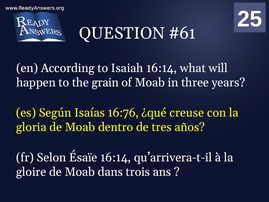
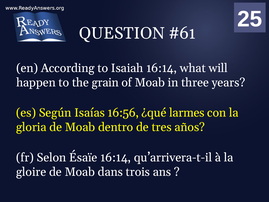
16:76: 16:76 -> 16:56
creuse: creuse -> larmes
